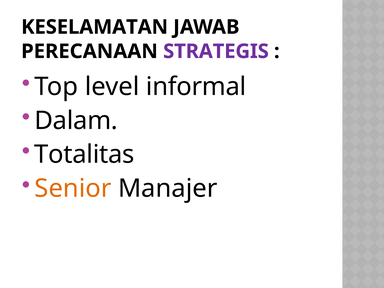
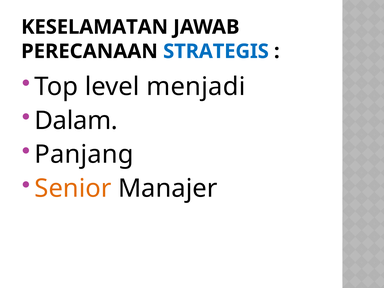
STRATEGIS colour: purple -> blue
informal: informal -> menjadi
Totalitas: Totalitas -> Panjang
